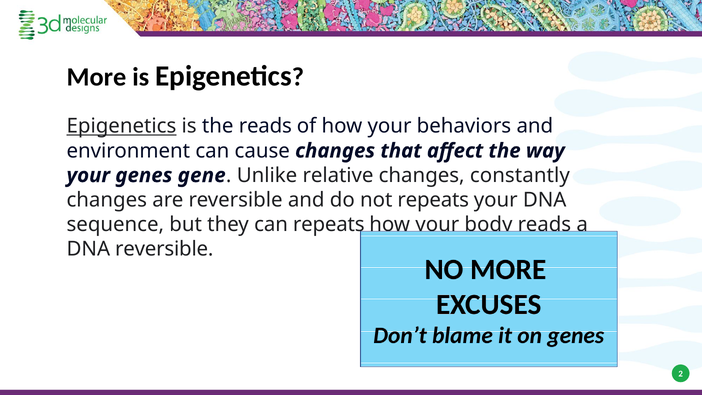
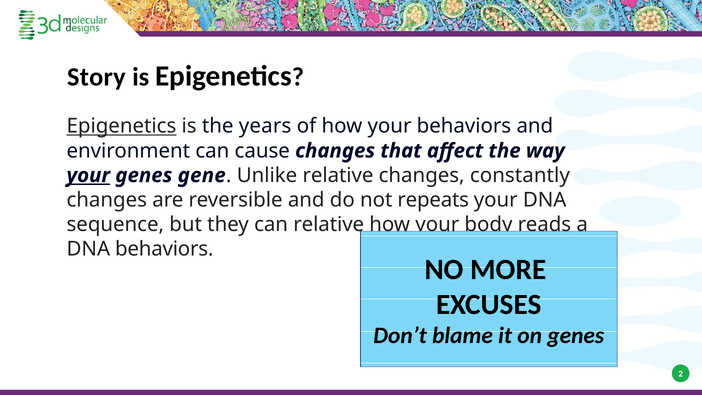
More at (96, 77): More -> Story
the reads: reads -> years
your at (88, 175) underline: none -> present
can repeats: repeats -> relative
DNA reversible: reversible -> behaviors
